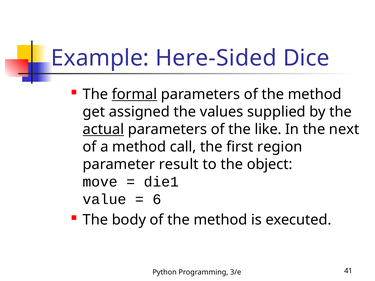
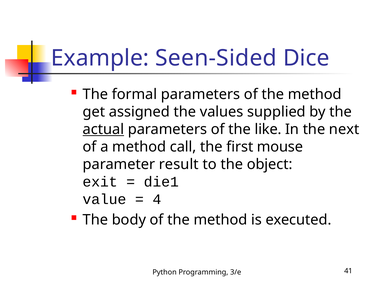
Here-Sided: Here-Sided -> Seen-Sided
formal underline: present -> none
region: region -> mouse
move: move -> exit
6: 6 -> 4
